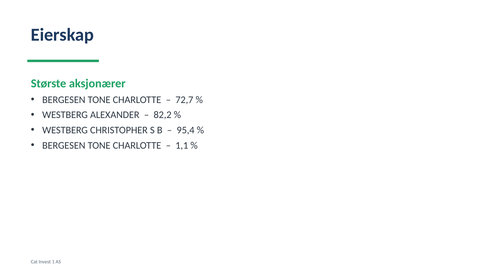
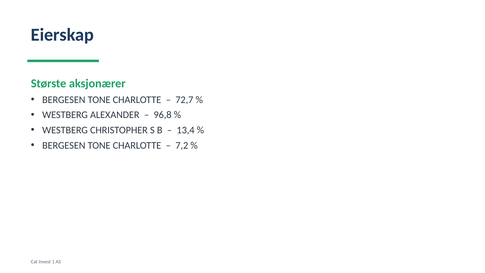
82,2: 82,2 -> 96,8
95,4: 95,4 -> 13,4
1,1: 1,1 -> 7,2
